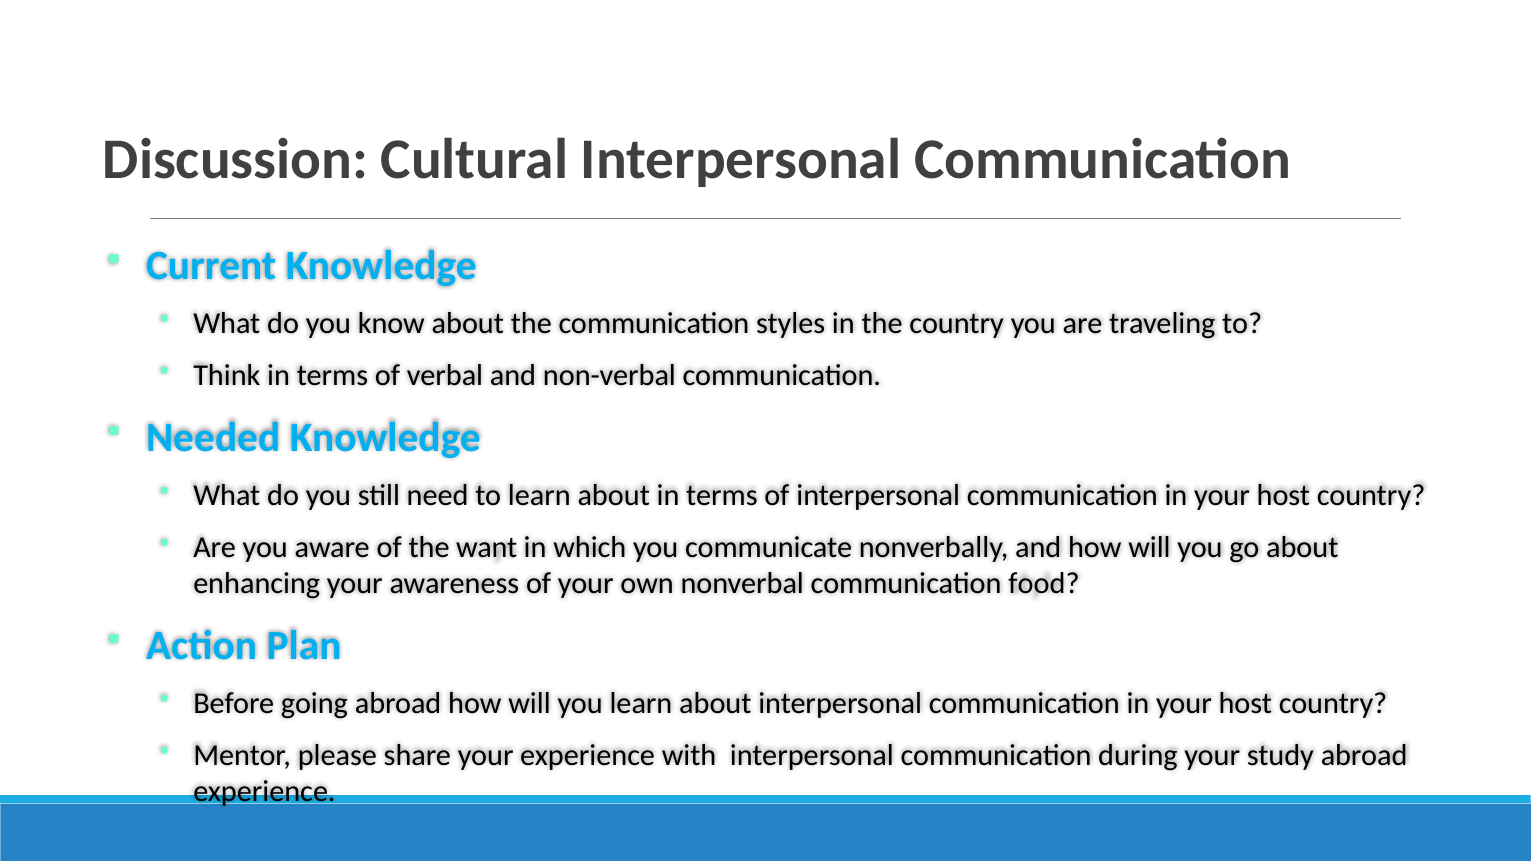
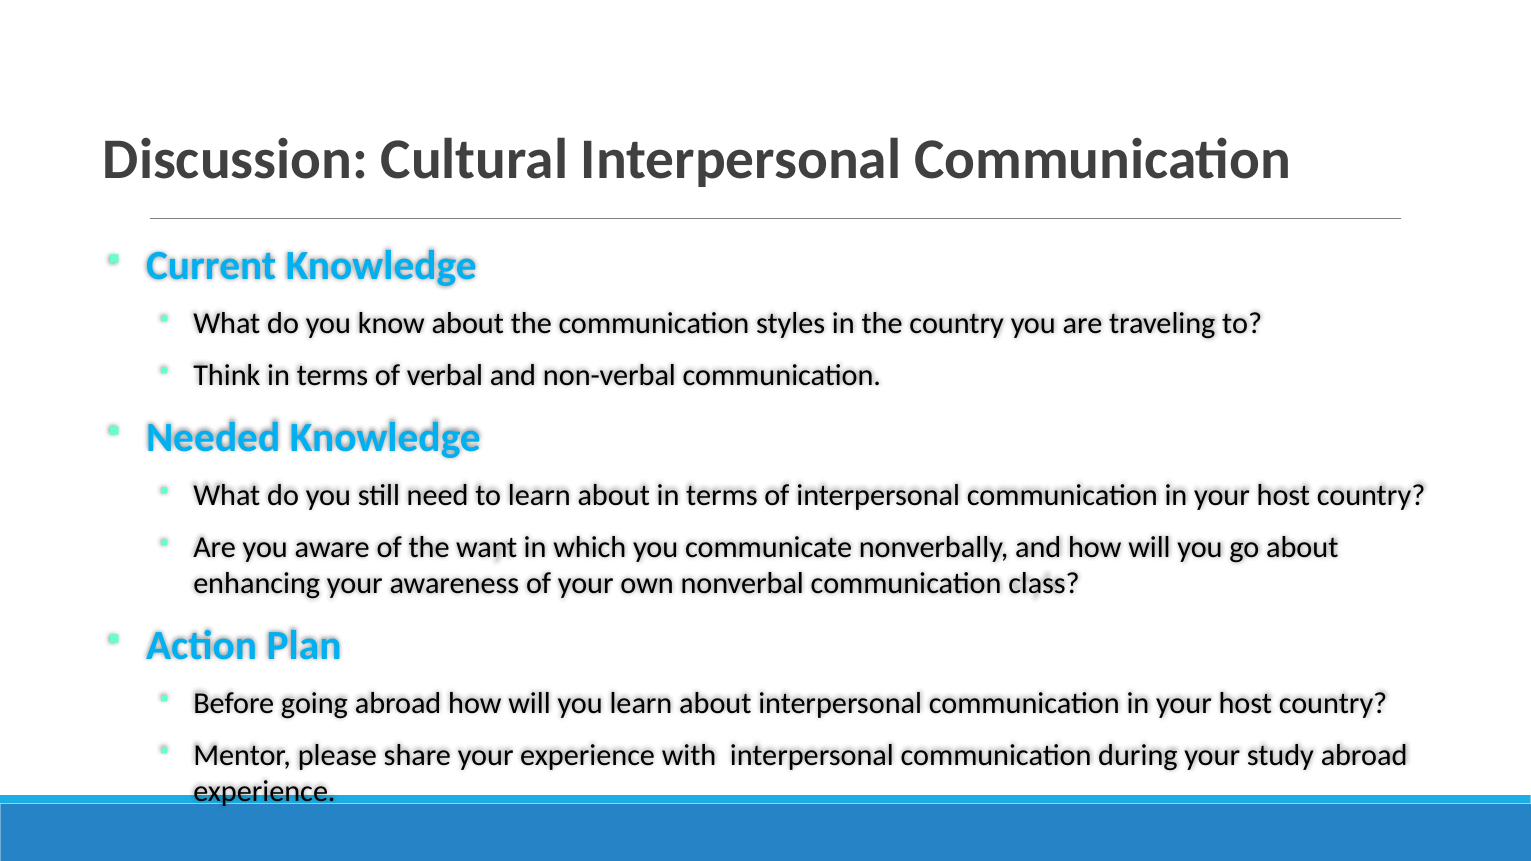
food: food -> class
